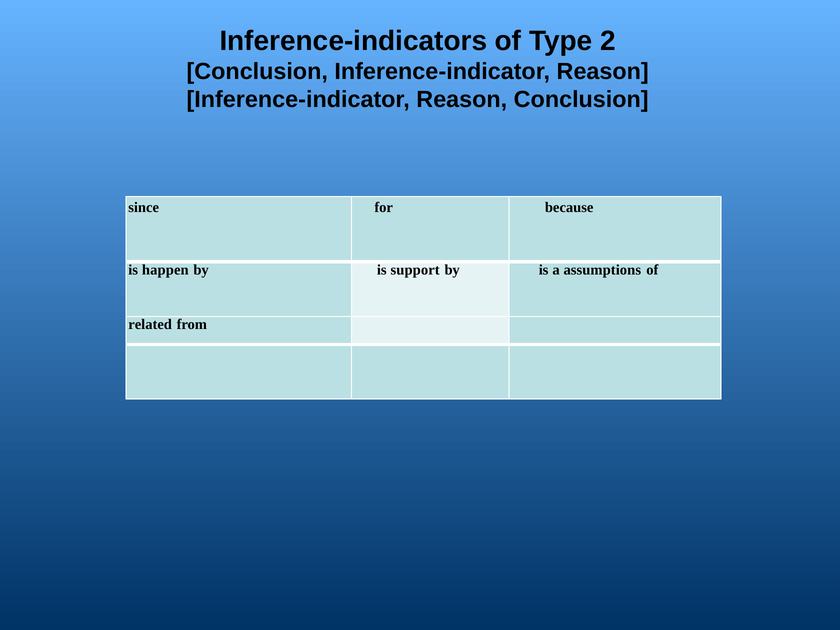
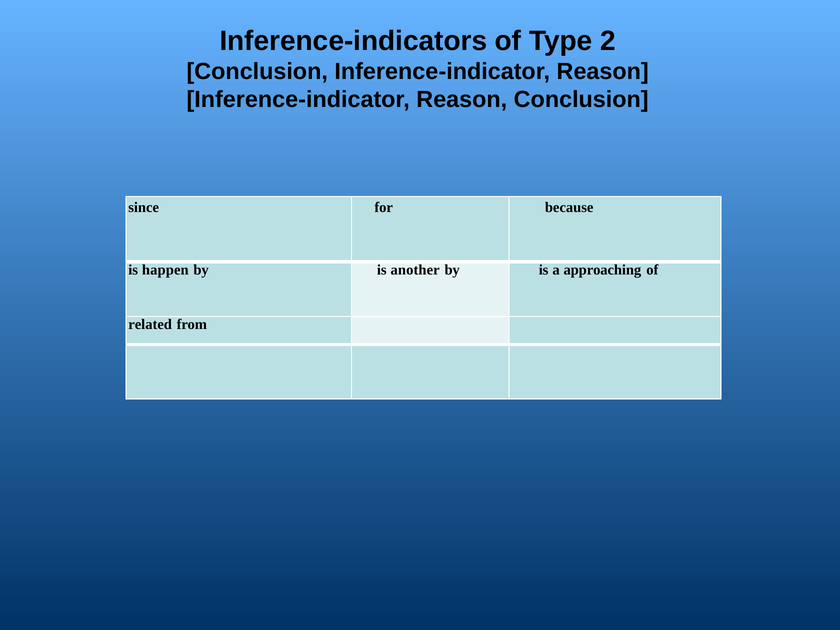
support: support -> another
assumptions: assumptions -> approaching
